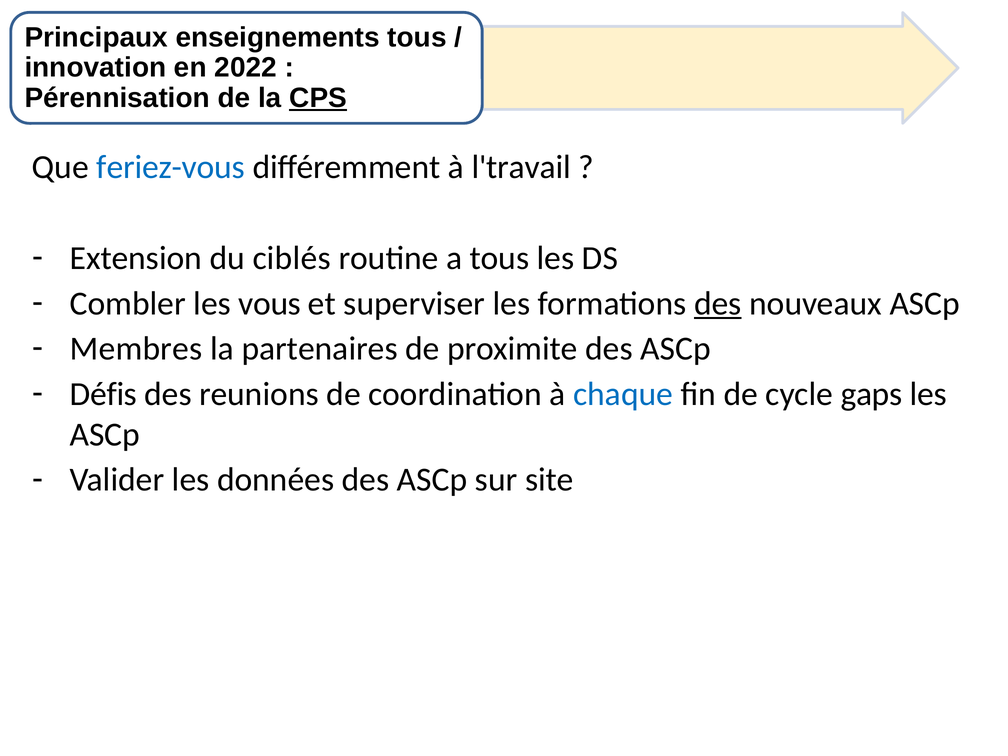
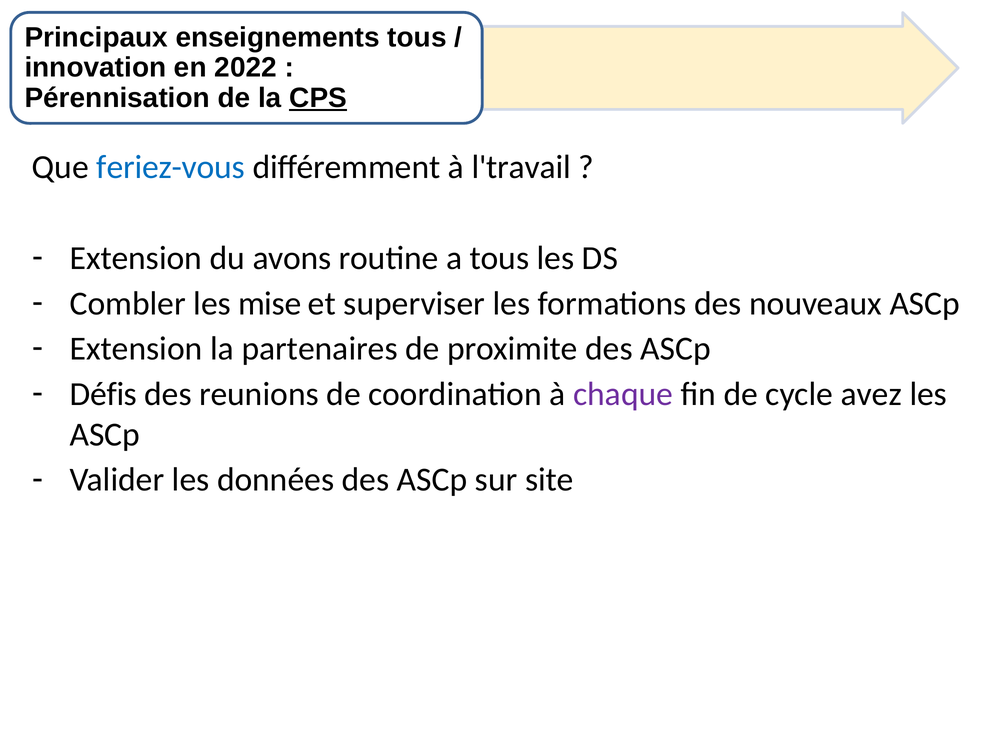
ciblés: ciblés -> avons
vous: vous -> mise
des at (718, 303) underline: present -> none
Membres at (136, 349): Membres -> Extension
chaque colour: blue -> purple
gaps: gaps -> avez
